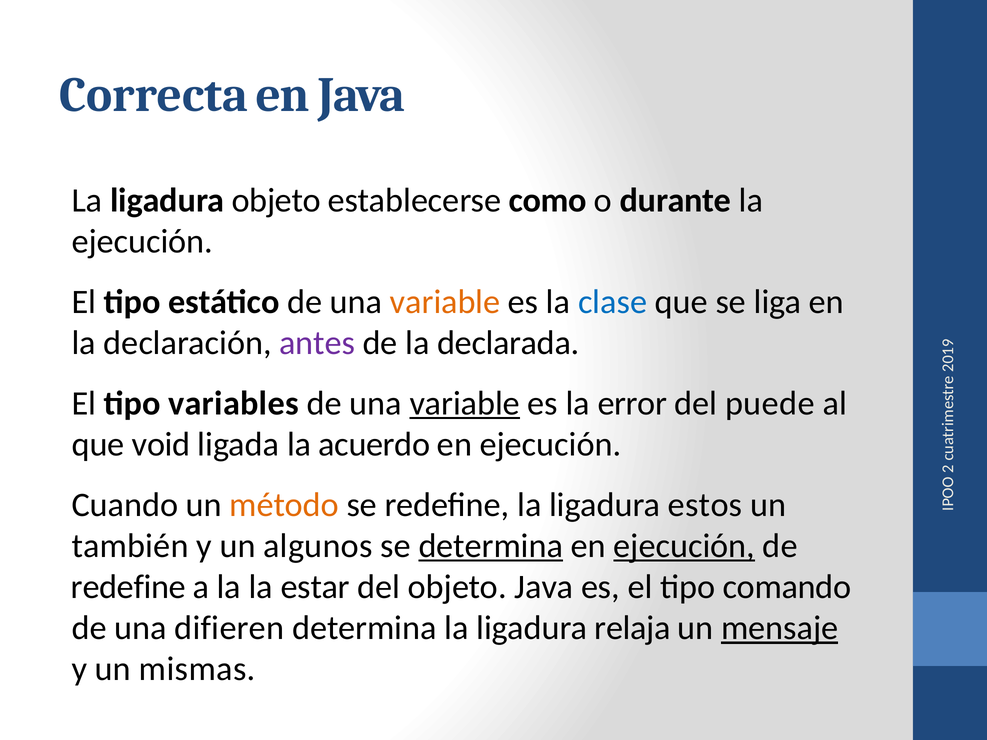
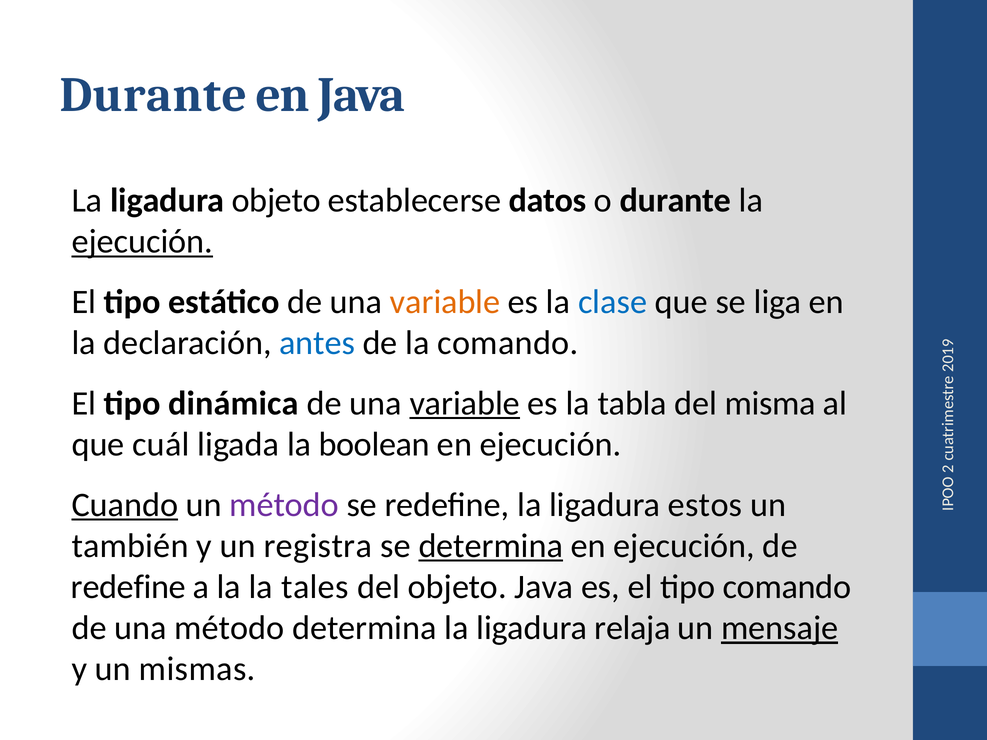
Correcta at (154, 95): Correcta -> Durante
como: como -> datos
ejecución at (142, 242) underline: none -> present
antes colour: purple -> blue
la declarada: declarada -> comando
variables: variables -> dinámica
error: error -> tabla
puede: puede -> misma
void: void -> cuál
acuerdo: acuerdo -> boolean
Cuando underline: none -> present
método at (284, 505) colour: orange -> purple
algunos: algunos -> registra
ejecución at (684, 546) underline: present -> none
estar: estar -> tales
una difieren: difieren -> método
